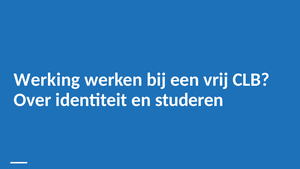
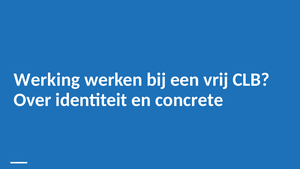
studeren: studeren -> concrete
